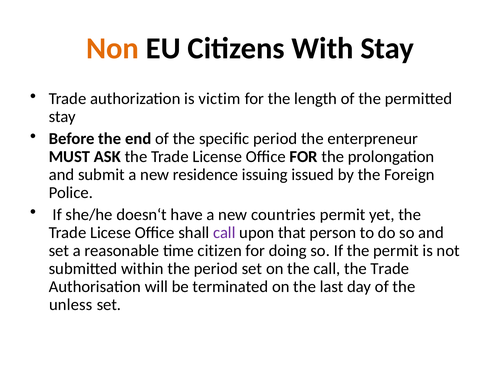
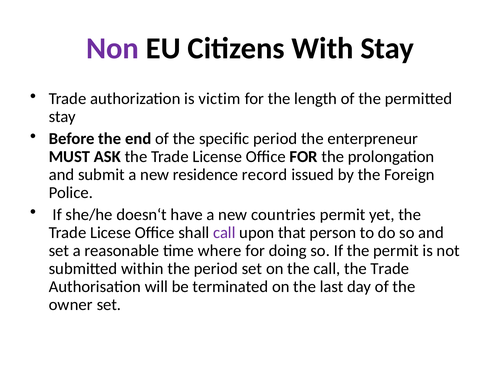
Non colour: orange -> purple
issuing: issuing -> record
citizen: citizen -> where
unless: unless -> owner
